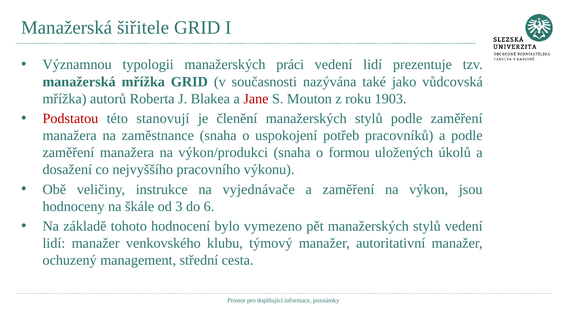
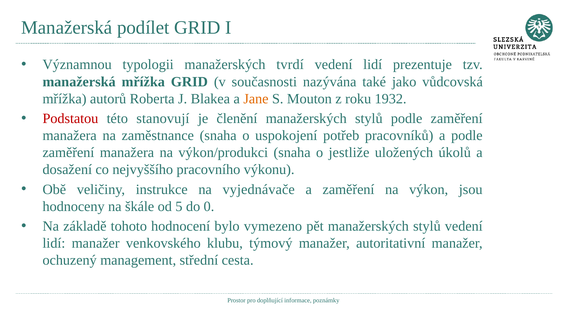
šiřitele: šiřitele -> podílet
práci: práci -> tvrdí
Jane colour: red -> orange
1903: 1903 -> 1932
formou: formou -> jestliže
3: 3 -> 5
6: 6 -> 0
